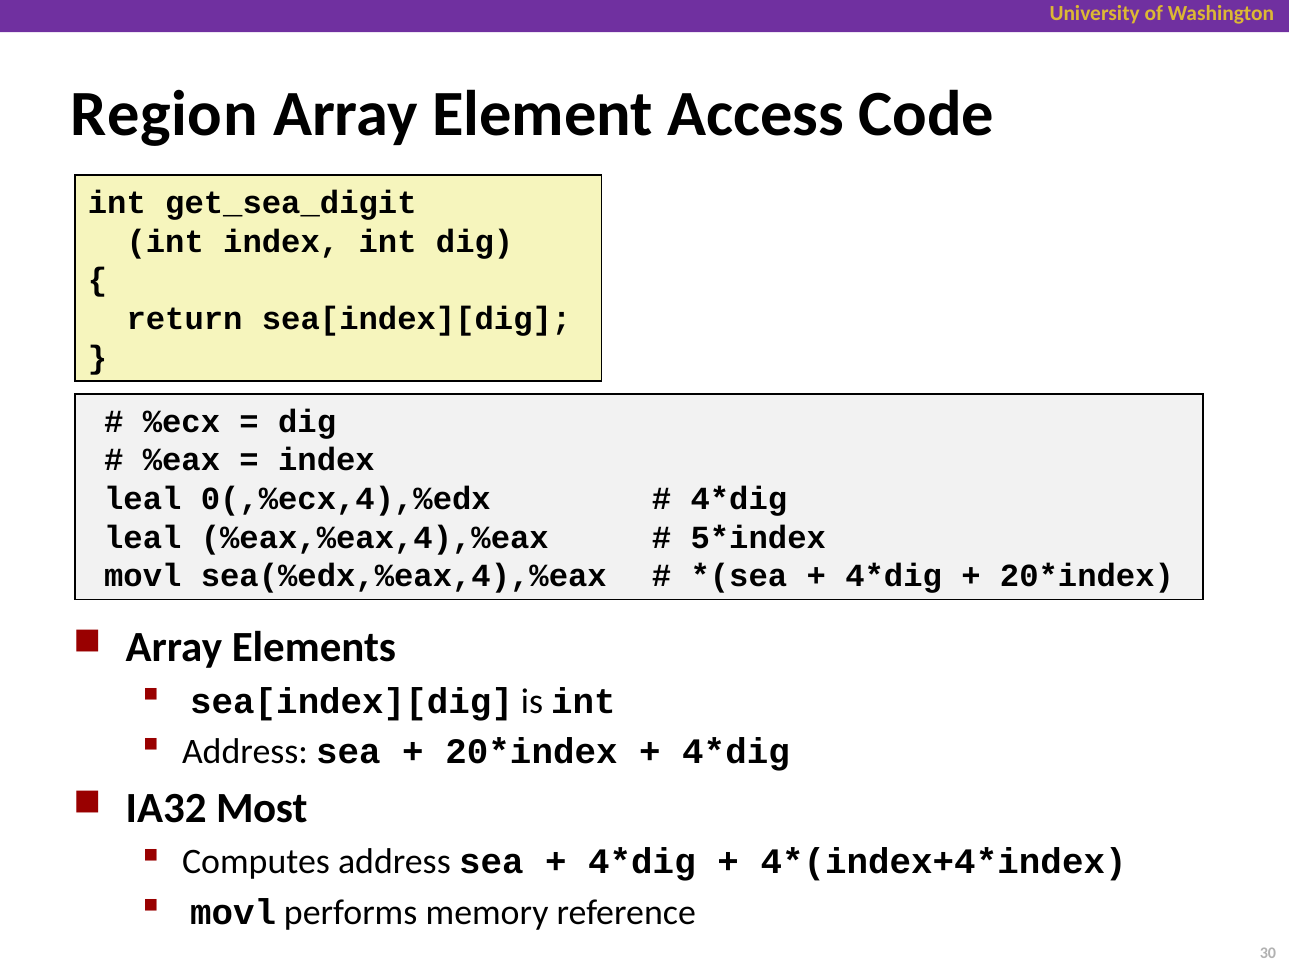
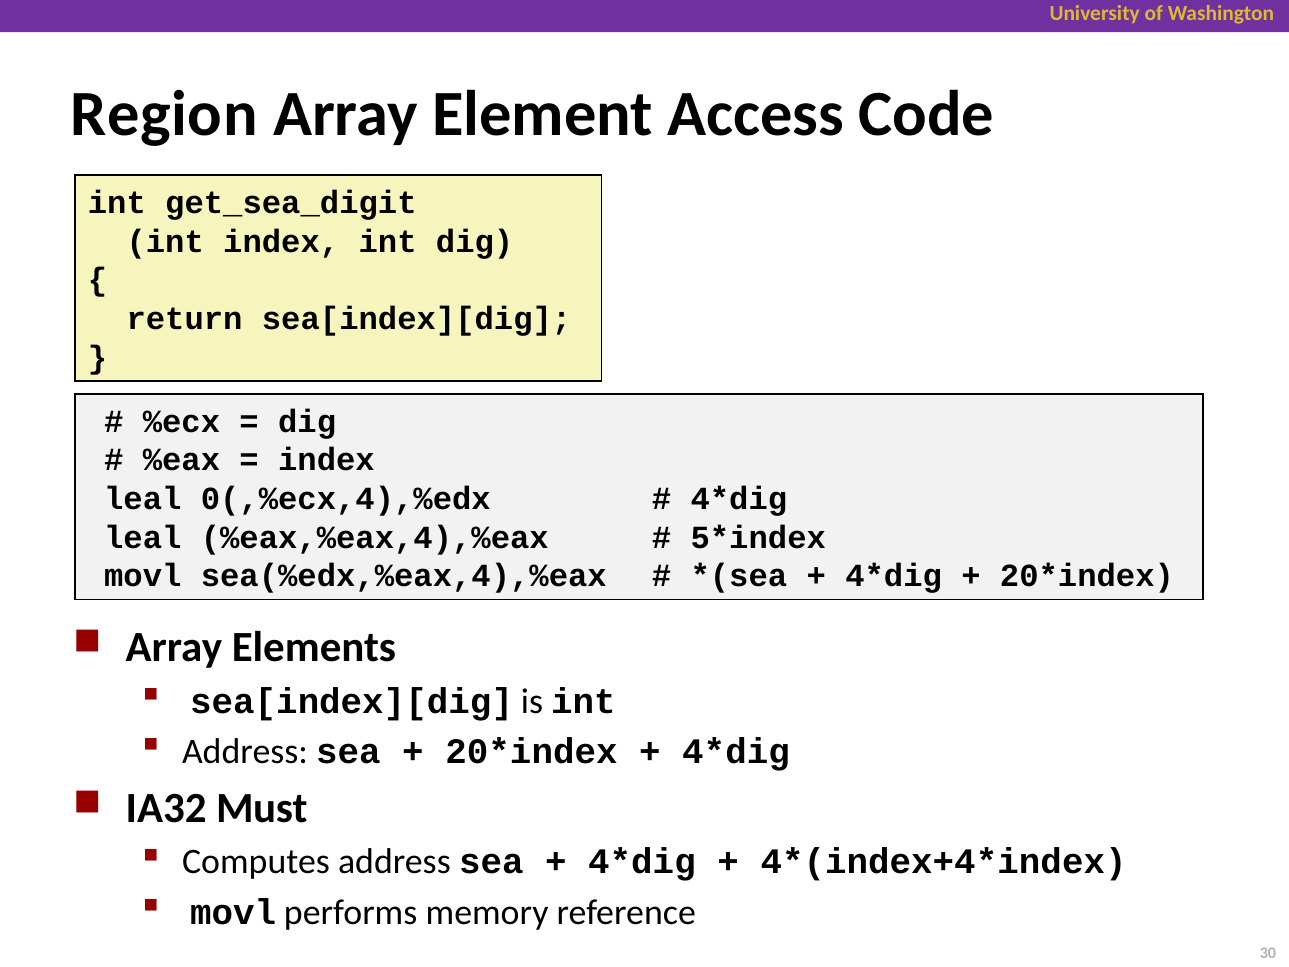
Most: Most -> Must
